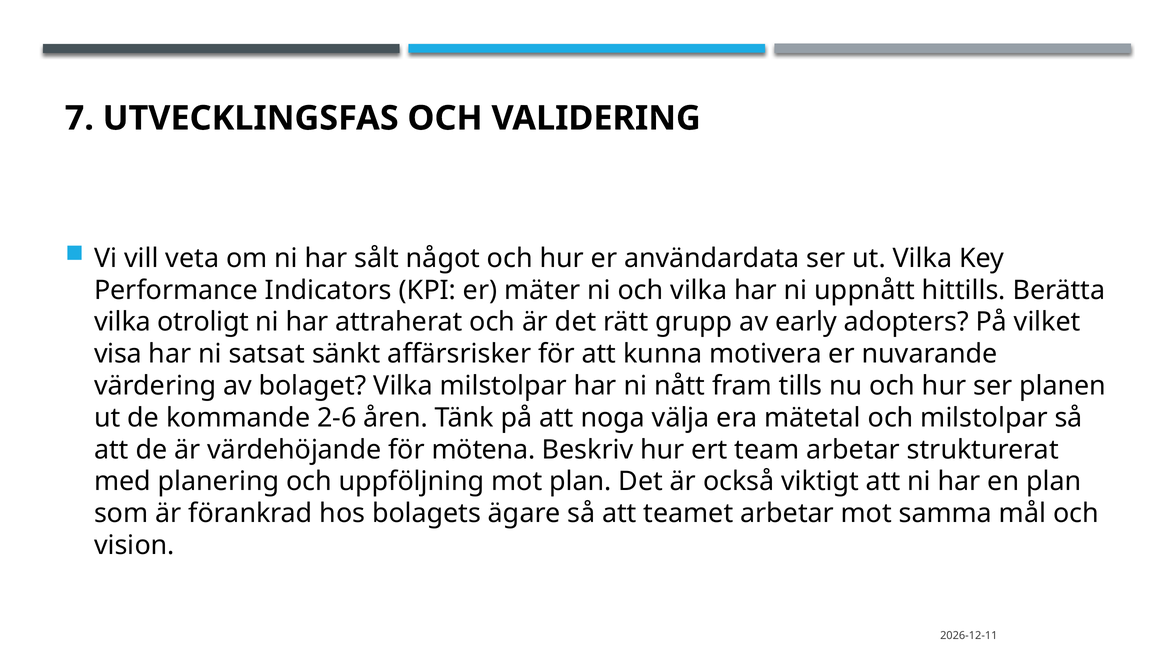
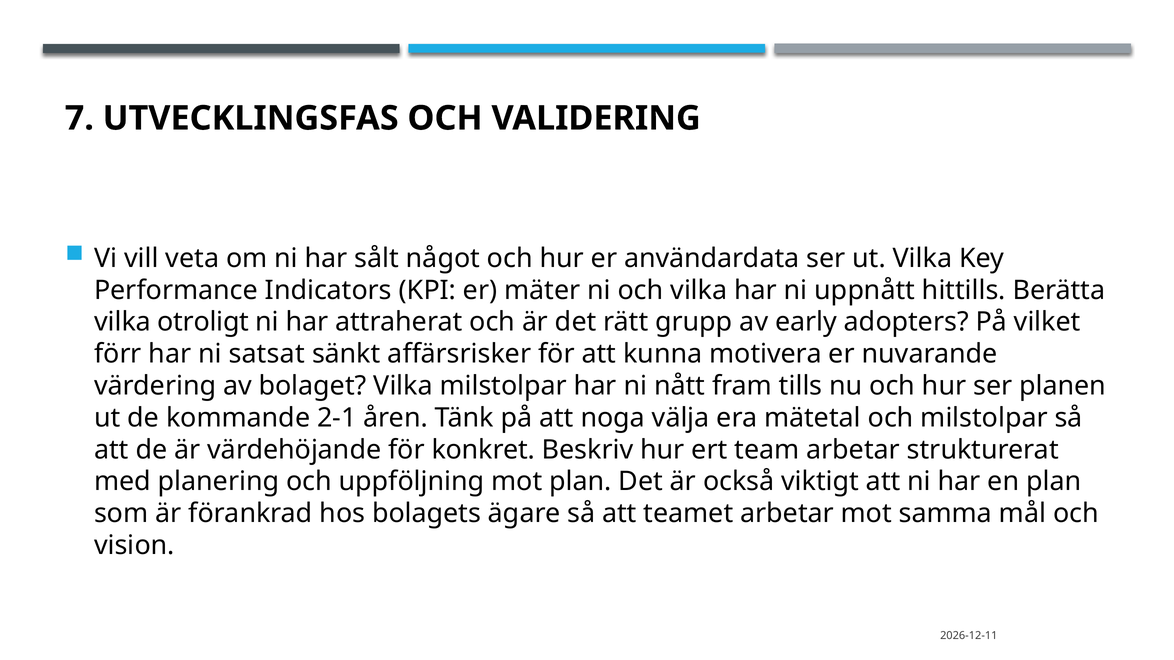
visa: visa -> förr
2-6: 2-6 -> 2-1
mötena: mötena -> konkret
